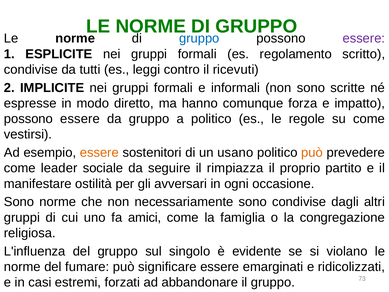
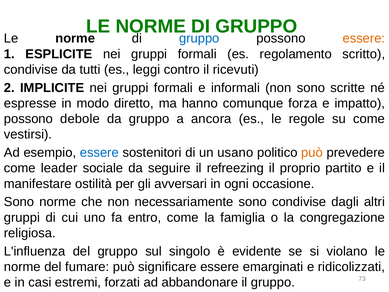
essere at (364, 38) colour: purple -> orange
essere at (80, 119): essere -> debole
a politico: politico -> ancora
essere at (99, 152) colour: orange -> blue
rimpiazza: rimpiazza -> refreezing
amici: amici -> entro
